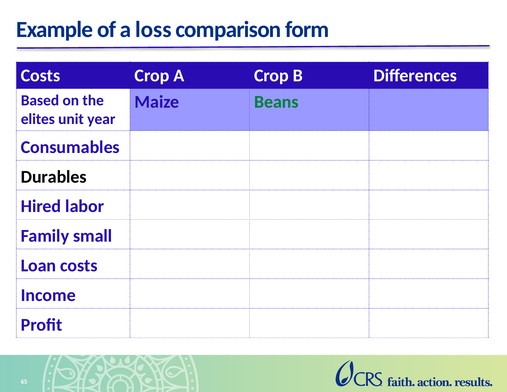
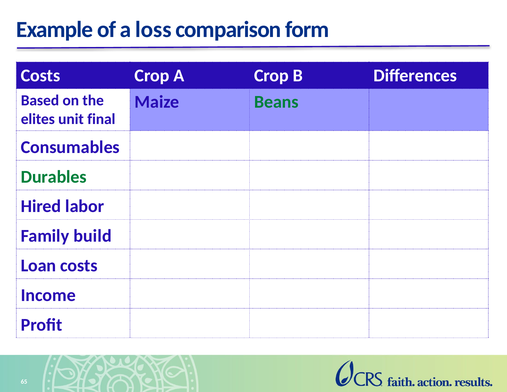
year: year -> final
Durables colour: black -> green
small: small -> build
